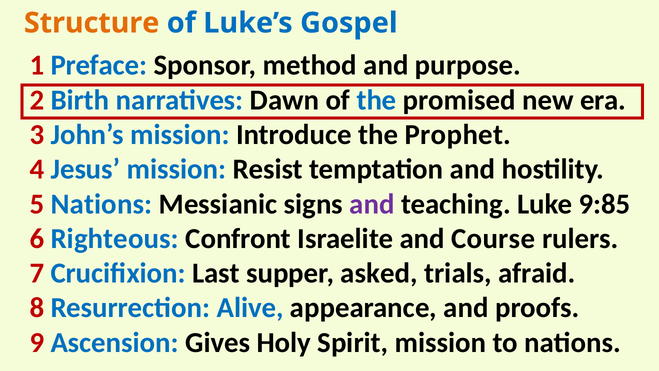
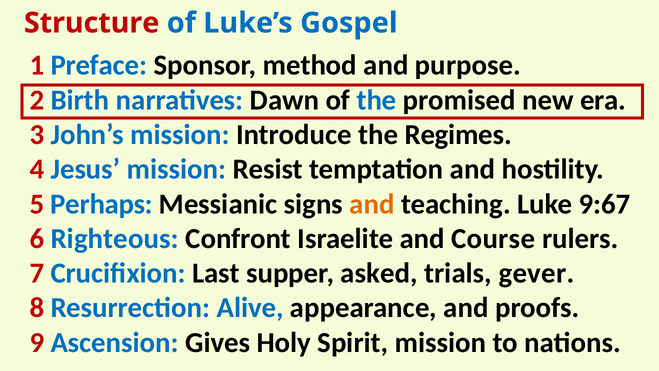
Structure colour: orange -> red
Prophet: Prophet -> Regimes
5 Nations: Nations -> Perhaps
and at (372, 204) colour: purple -> orange
9:85: 9:85 -> 9:67
afraid: afraid -> gever
